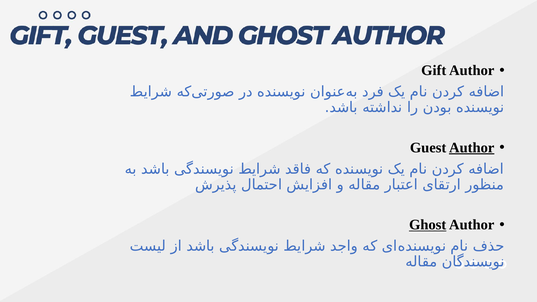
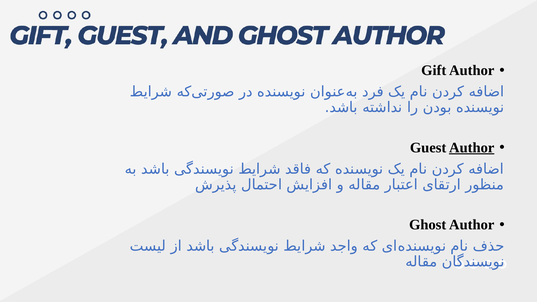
Ghost underline: present -> none
